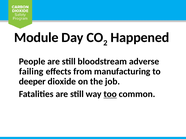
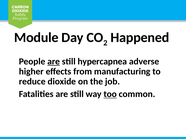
are at (54, 62) underline: none -> present
bloodstream: bloodstream -> hypercapnea
failing: failing -> higher
deeper: deeper -> reduce
